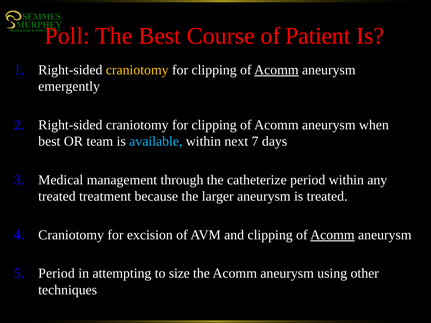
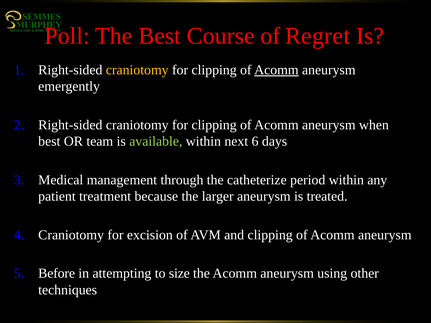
Patient: Patient -> Regret
available colour: light blue -> light green
7: 7 -> 6
treated at (57, 197): treated -> patient
Acomm at (332, 235) underline: present -> none
Period at (57, 274): Period -> Before
